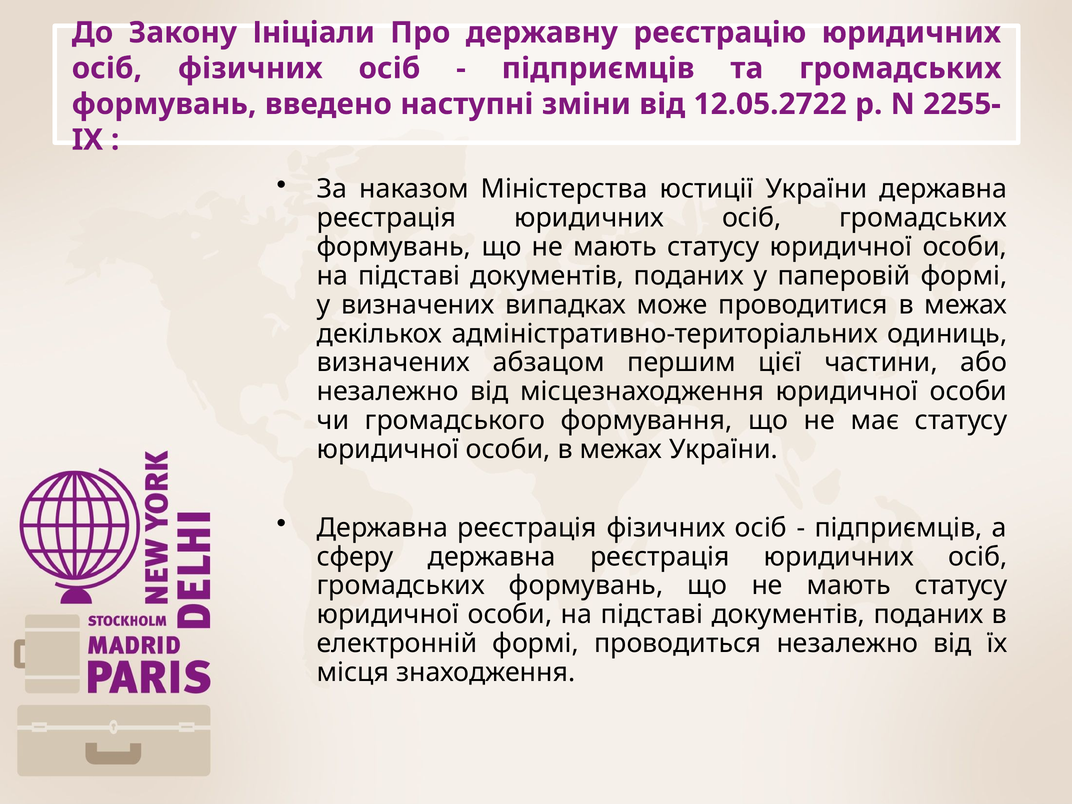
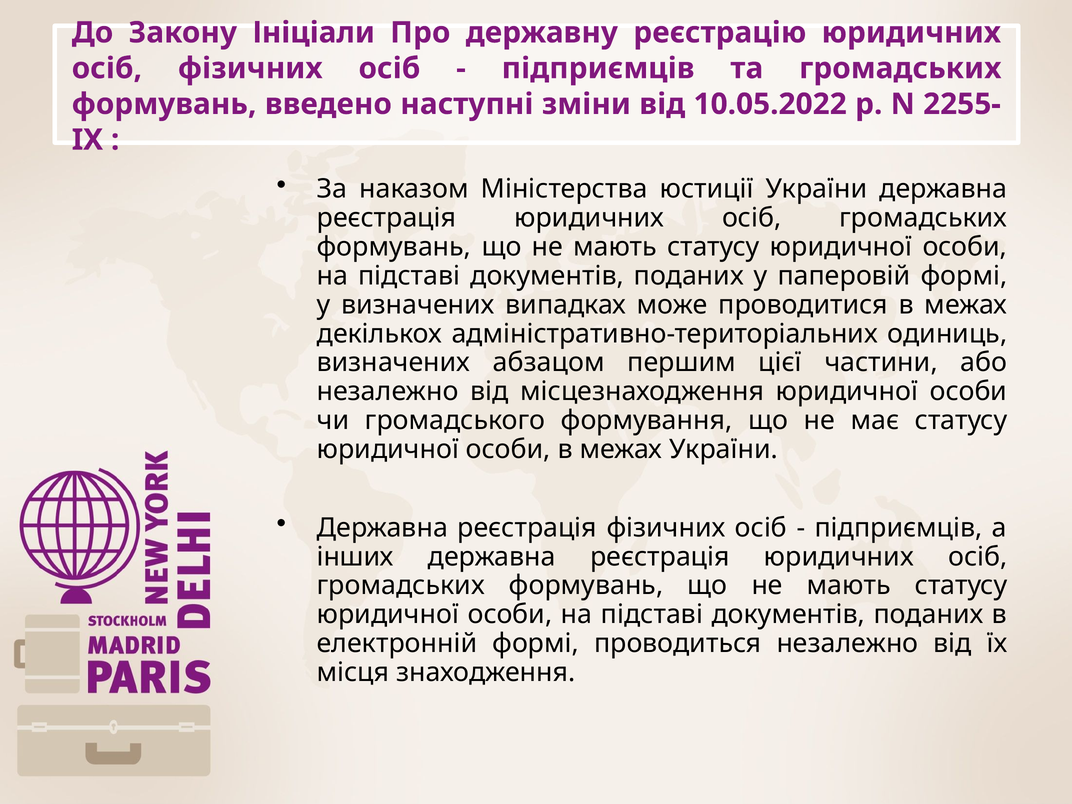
12.05.2722: 12.05.2722 -> 10.05.2022
сферу: сферу -> інших
